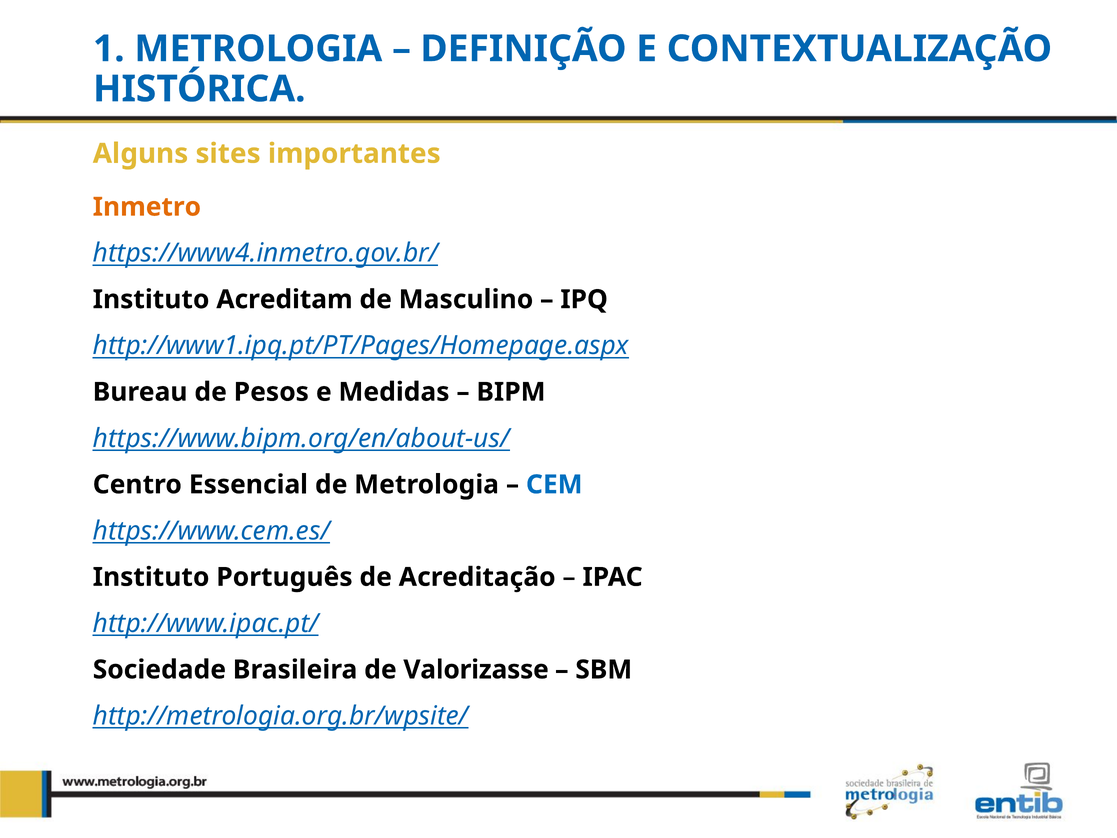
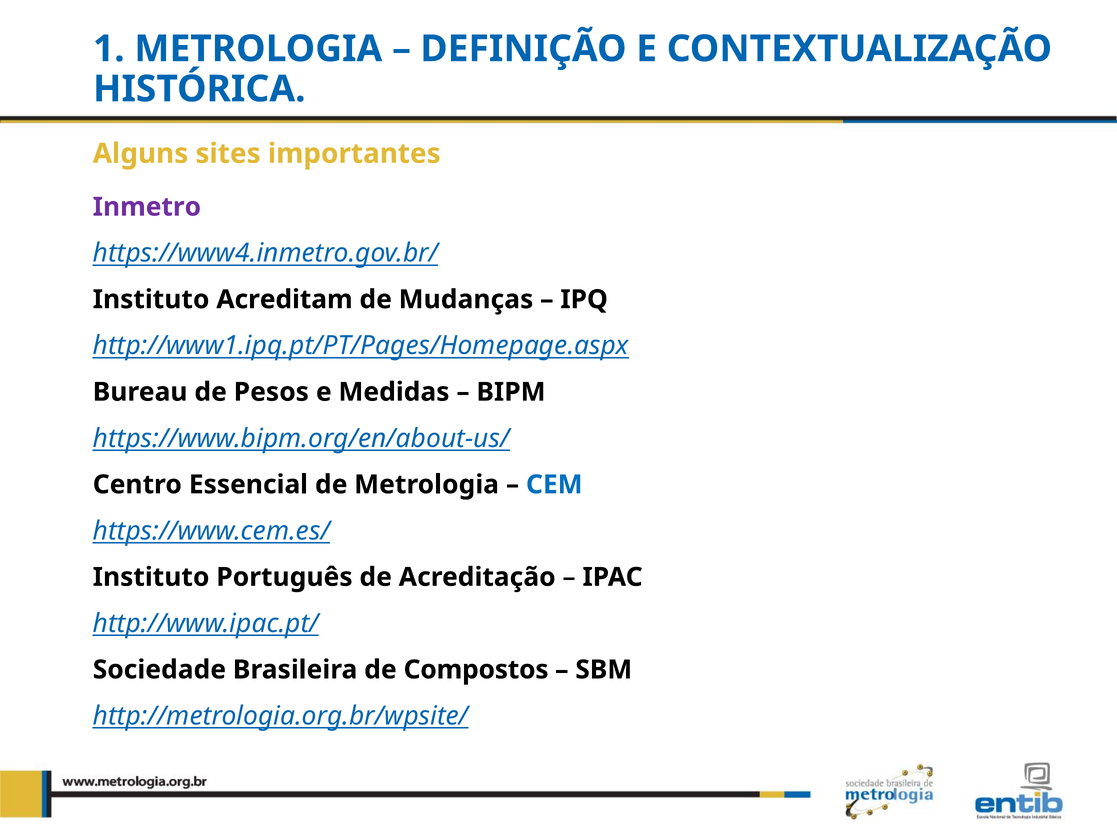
Inmetro colour: orange -> purple
Masculino: Masculino -> Mudanças
Valorizasse: Valorizasse -> Compostos
